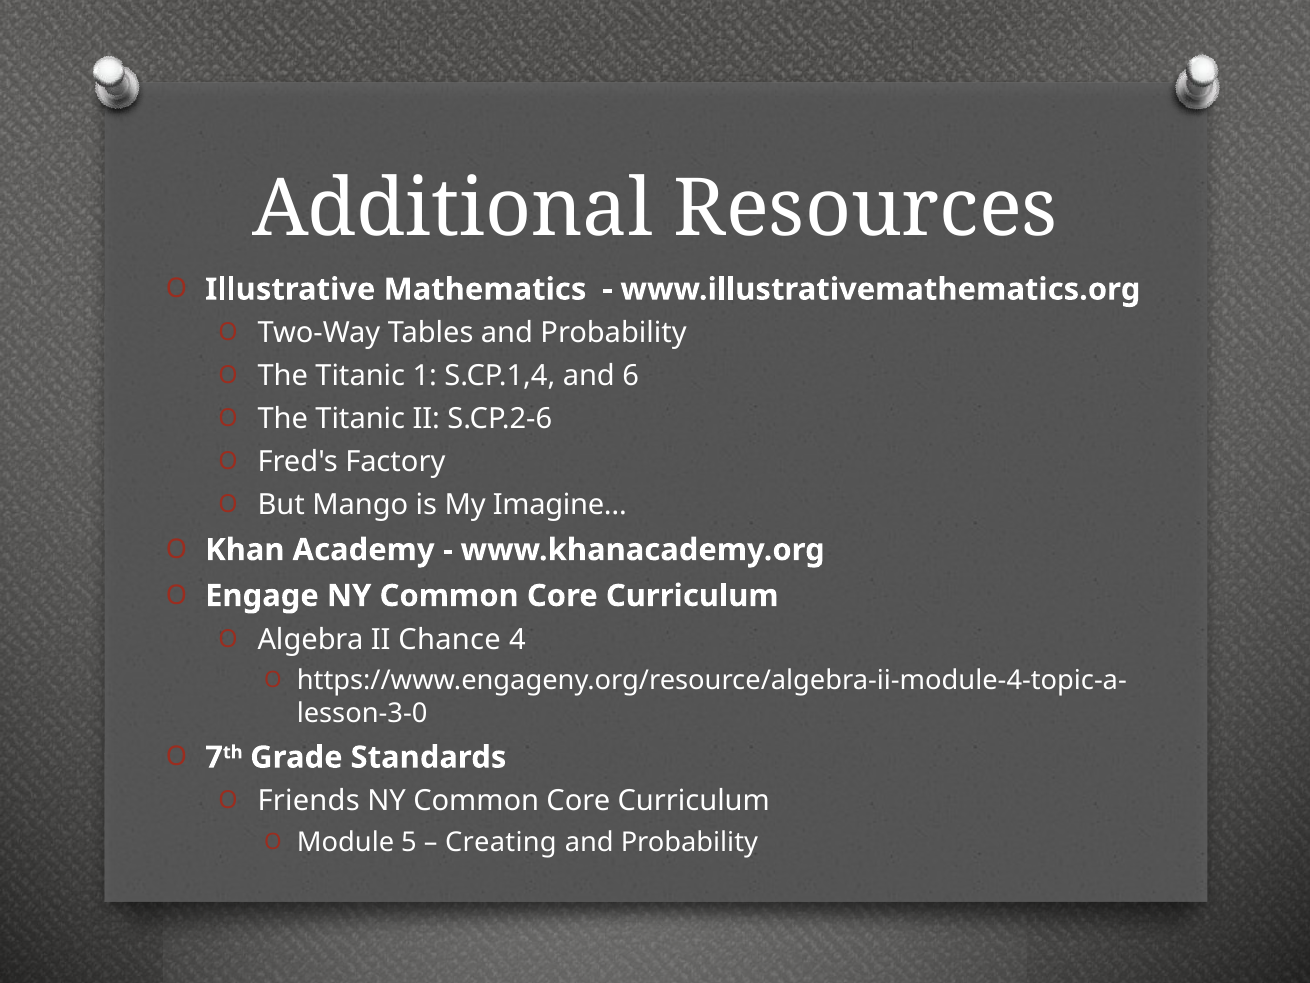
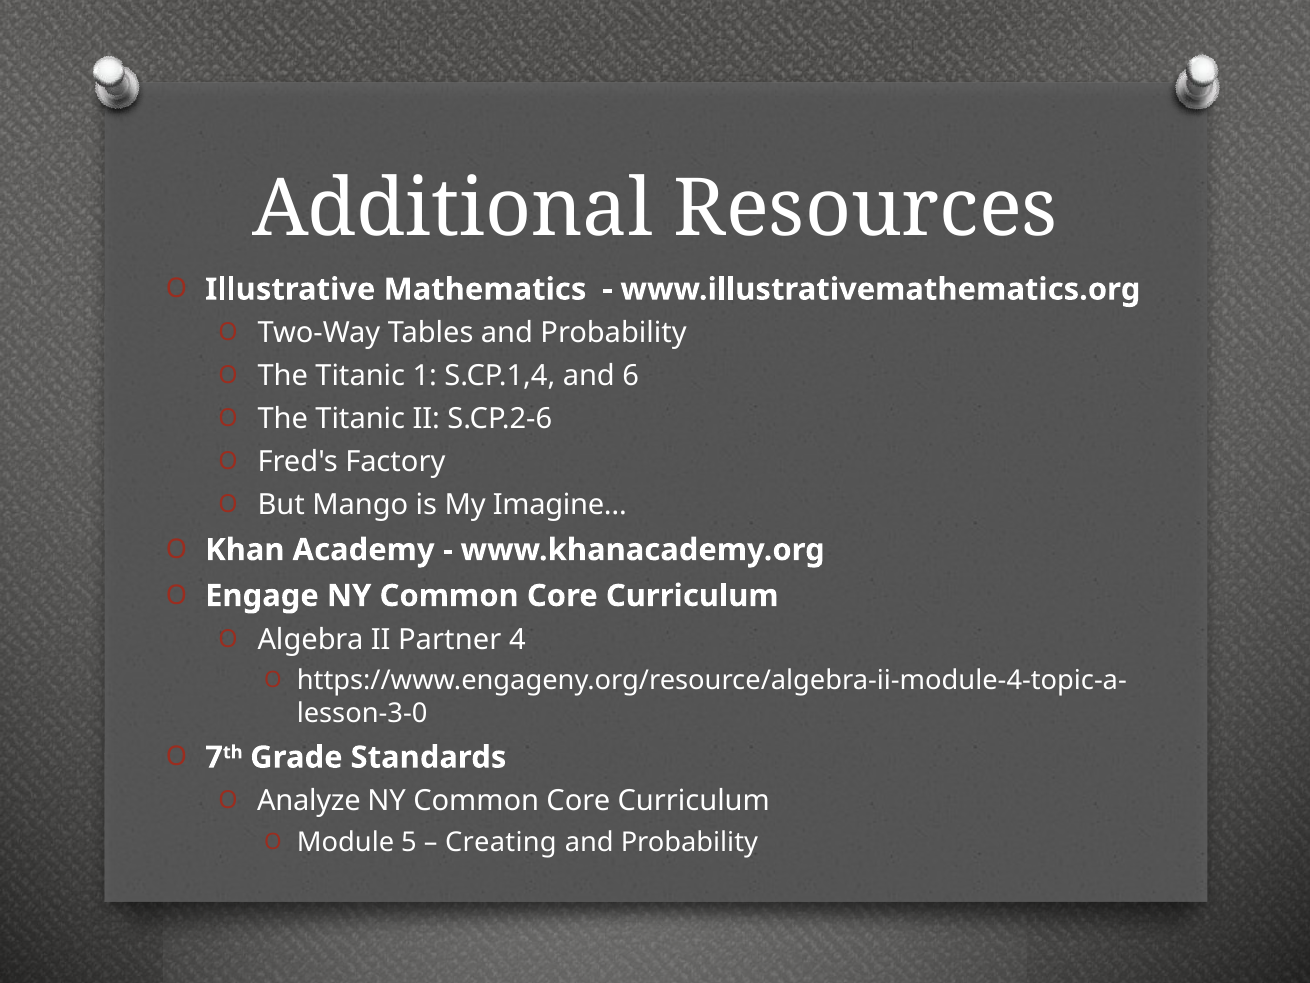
Chance: Chance -> Partner
Friends: Friends -> Analyze
